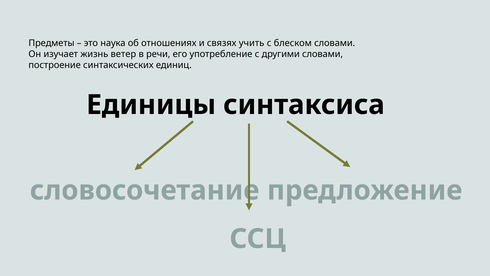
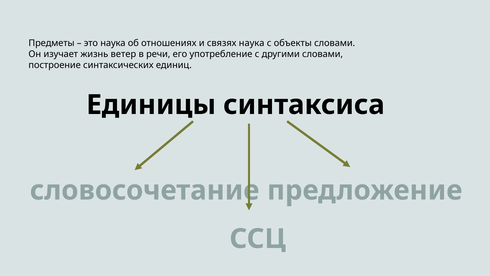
связях учить: учить -> наука
блеском: блеском -> объекты
